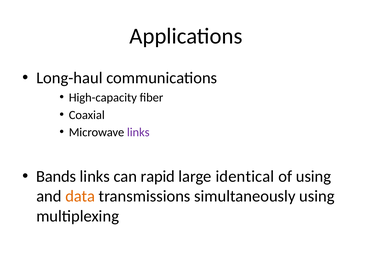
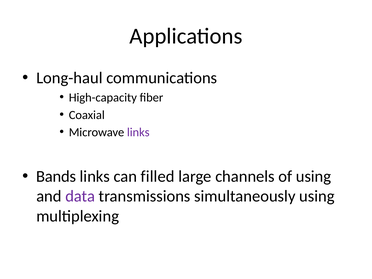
rapid: rapid -> filled
identical: identical -> channels
data colour: orange -> purple
